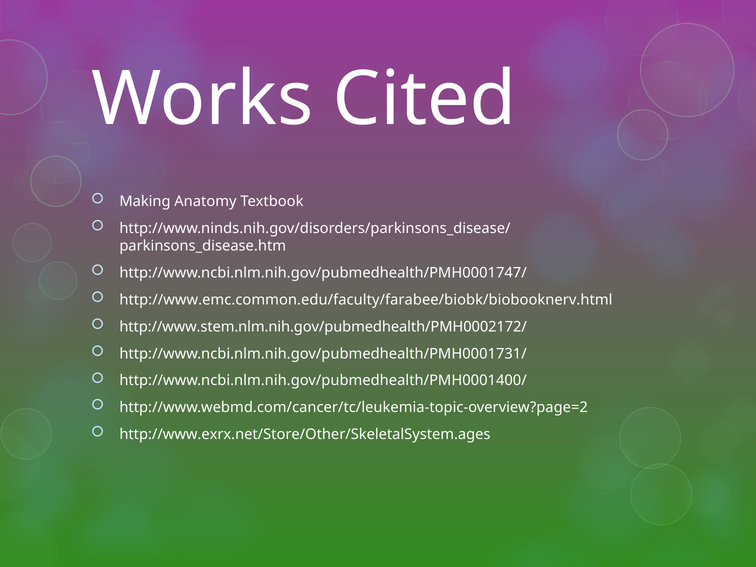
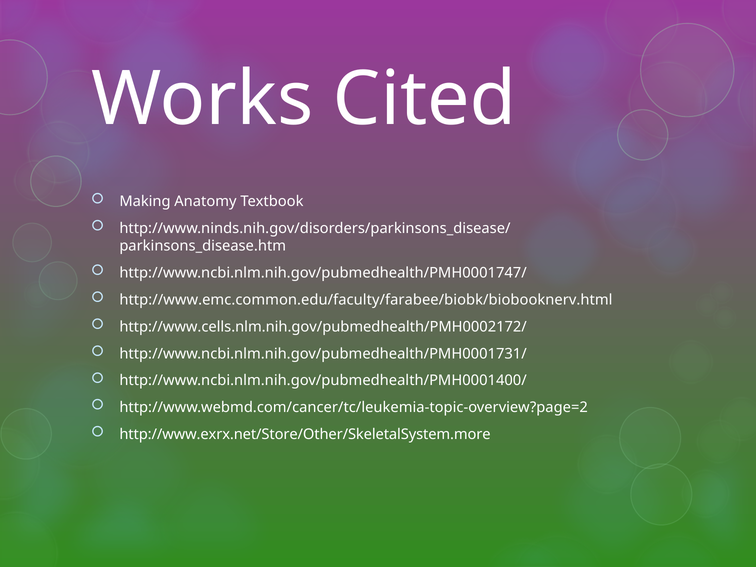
http://www.stem.nlm.nih.gov/pubmedhealth/PMH0002172/: http://www.stem.nlm.nih.gov/pubmedhealth/PMH0002172/ -> http://www.cells.nlm.nih.gov/pubmedhealth/PMH0002172/
http://www.exrx.net/Store/Other/SkeletalSystem.ages: http://www.exrx.net/Store/Other/SkeletalSystem.ages -> http://www.exrx.net/Store/Other/SkeletalSystem.more
